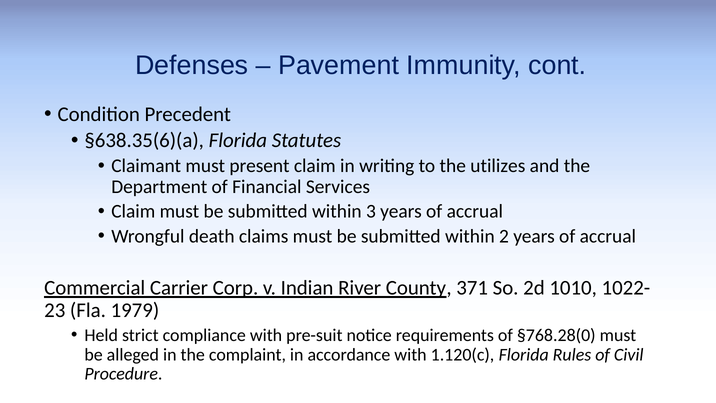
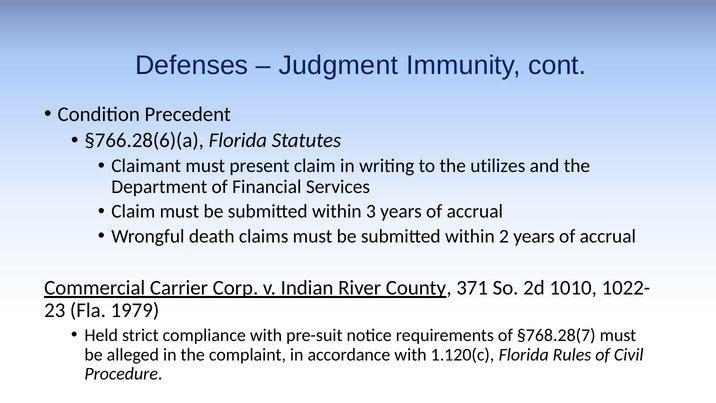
Pavement: Pavement -> Judgment
§638.35(6)(a: §638.35(6)(a -> §766.28(6)(a
§768.28(0: §768.28(0 -> §768.28(7
